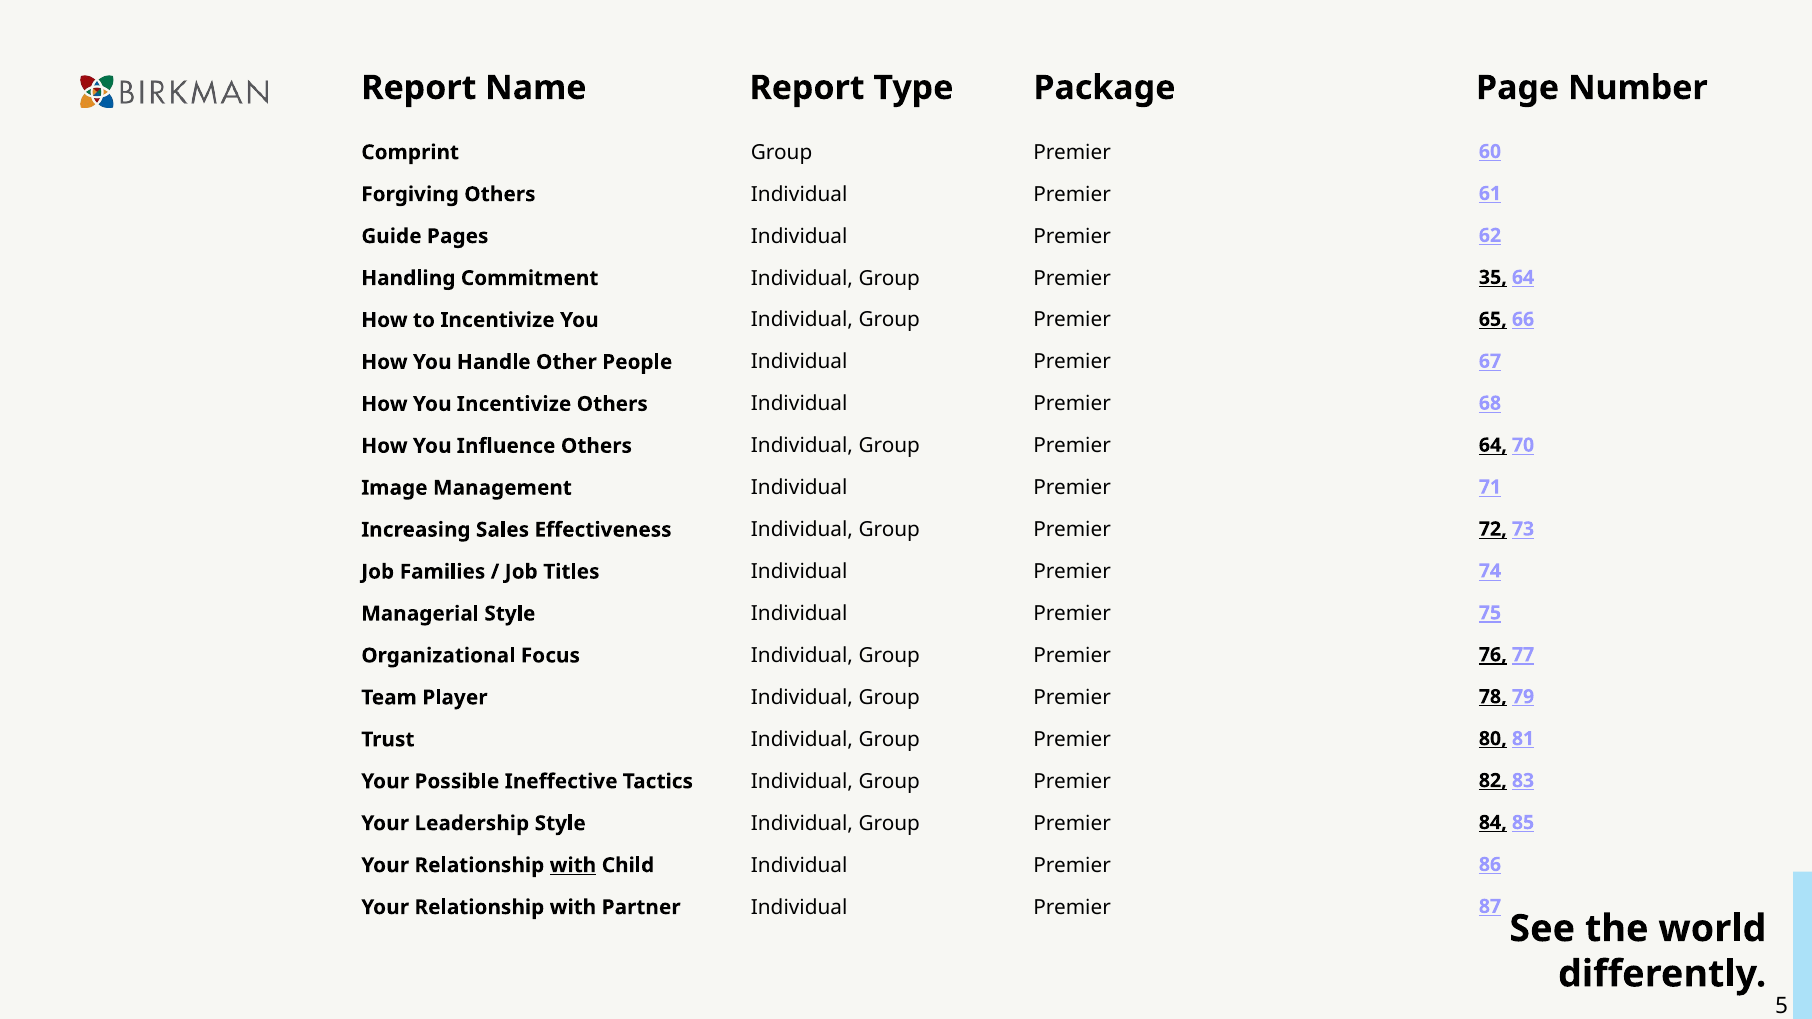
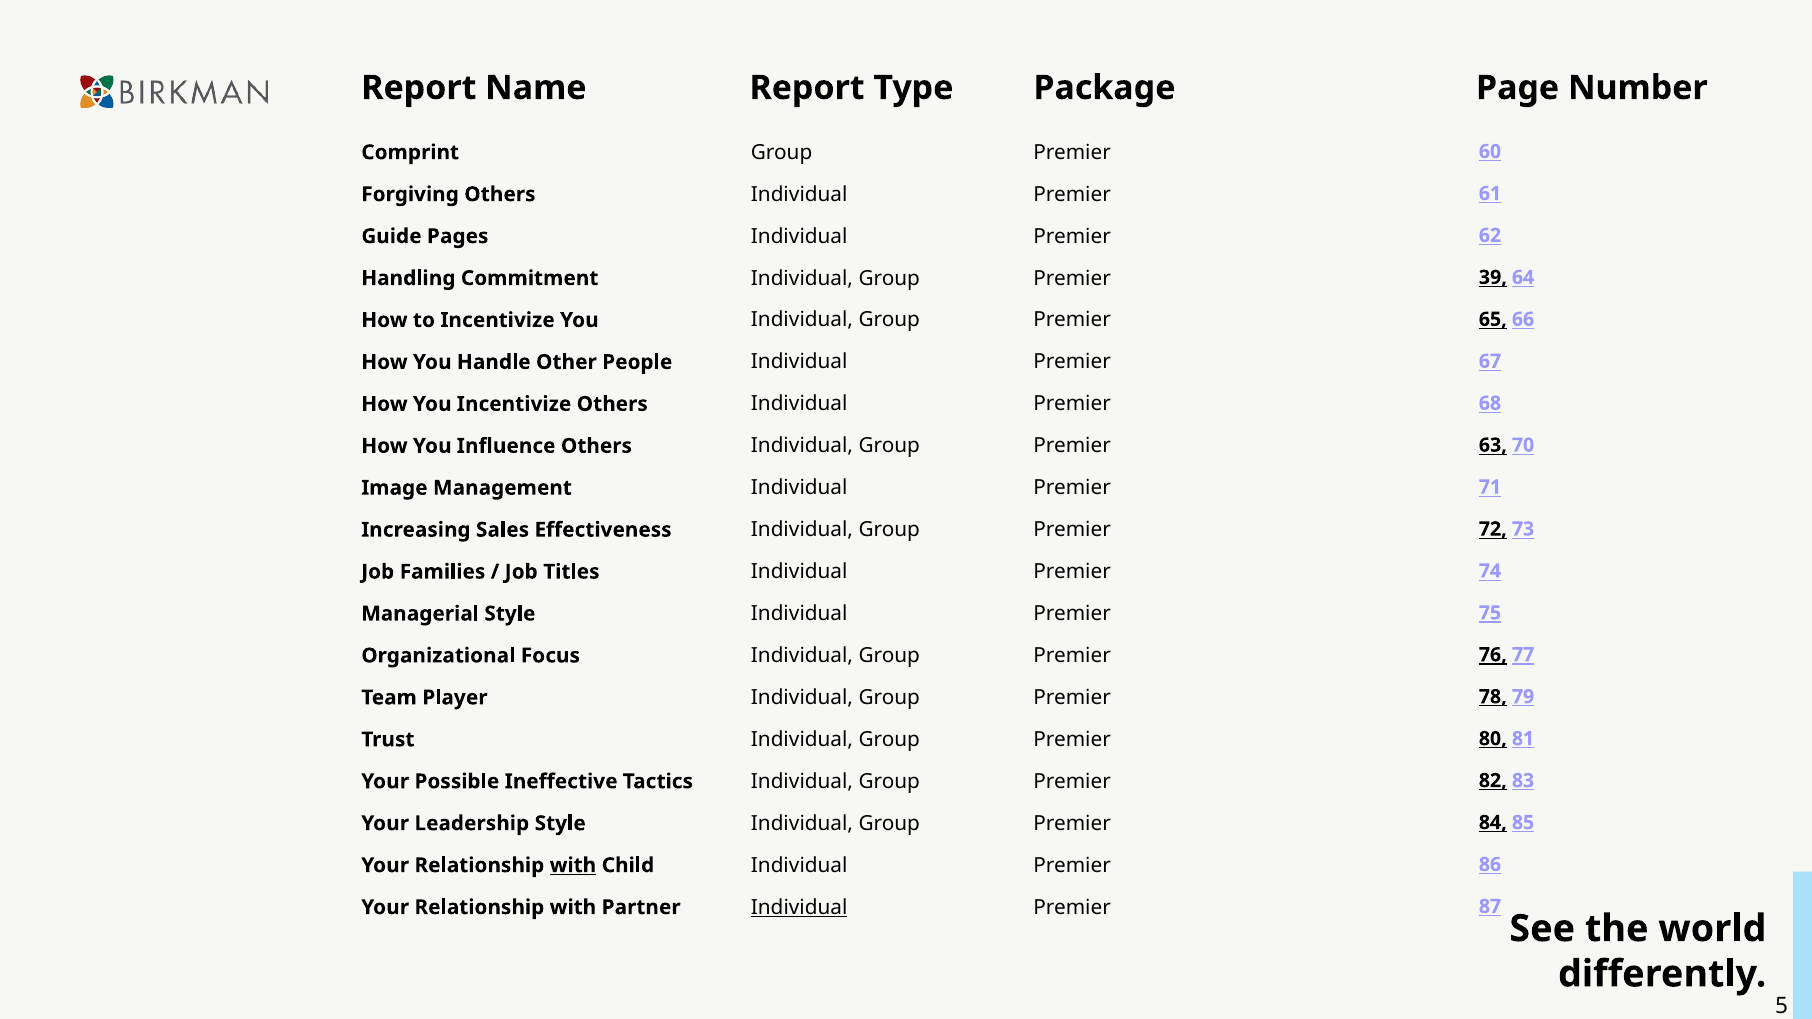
35: 35 -> 39
Premier 64: 64 -> 63
Individual at (799, 907) underline: none -> present
